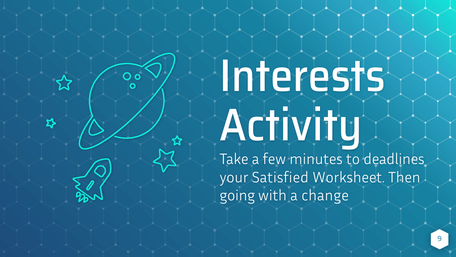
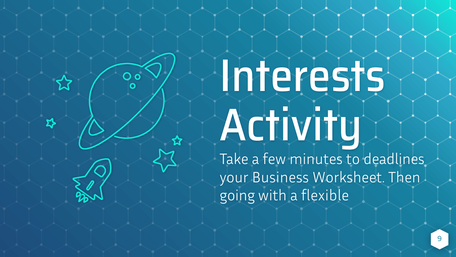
Satisfied: Satisfied -> Business
change: change -> flexible
